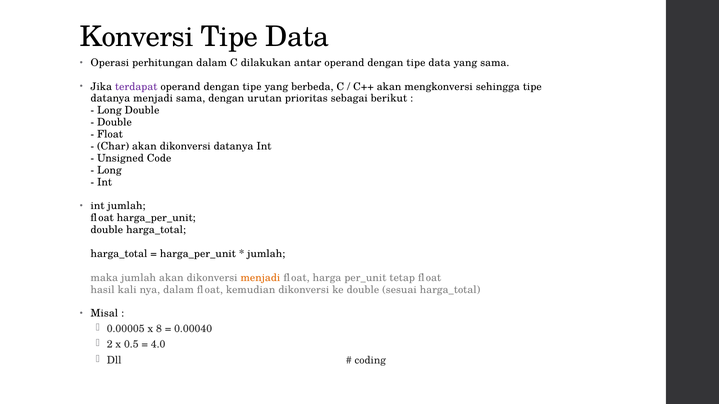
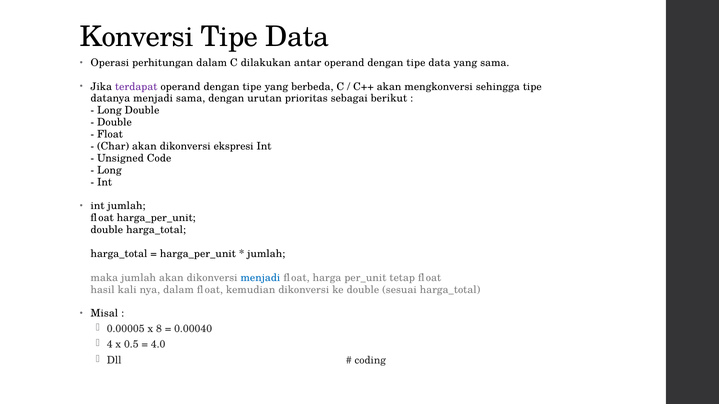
dikonversi datanya: datanya -> ekspresi
menjadi at (260, 278) colour: orange -> blue
2: 2 -> 4
